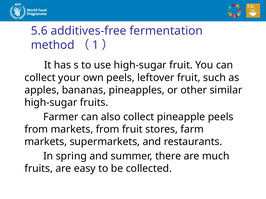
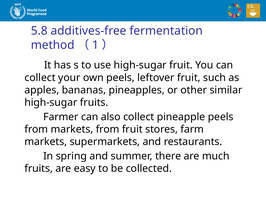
5.6: 5.6 -> 5.8
